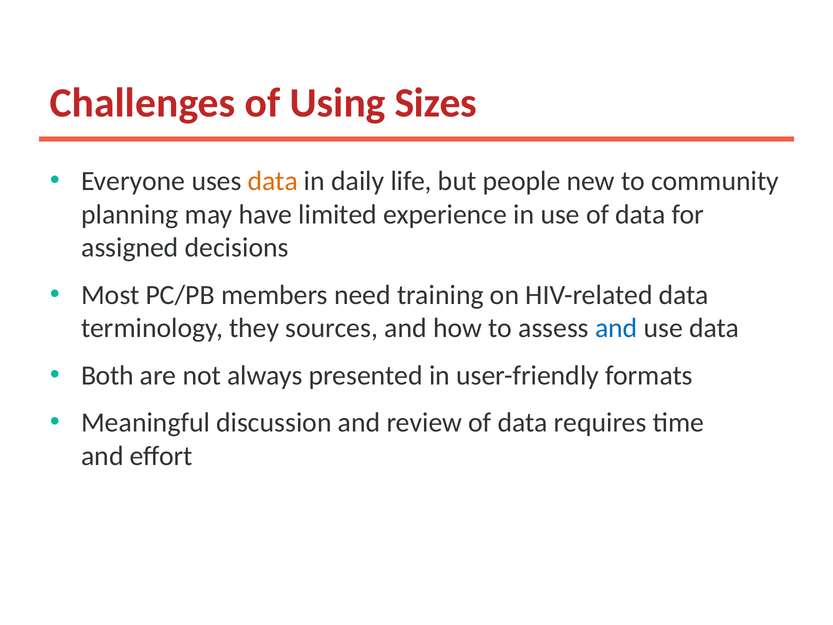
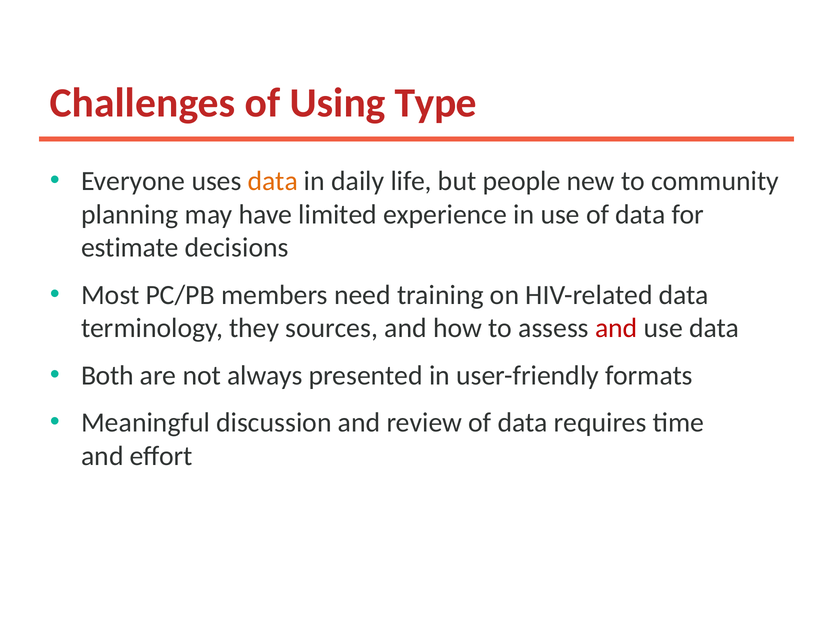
Sizes: Sizes -> Type
assigned: assigned -> estimate
and at (616, 328) colour: blue -> red
